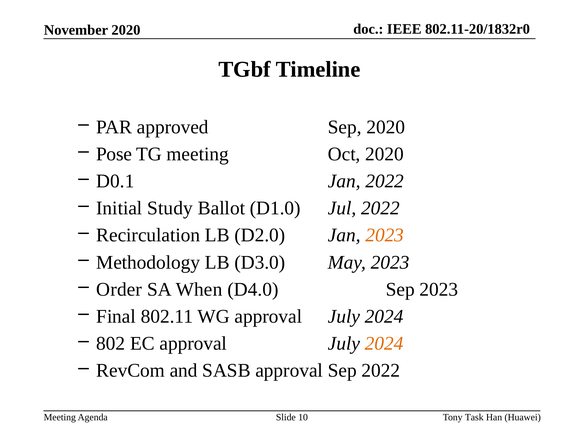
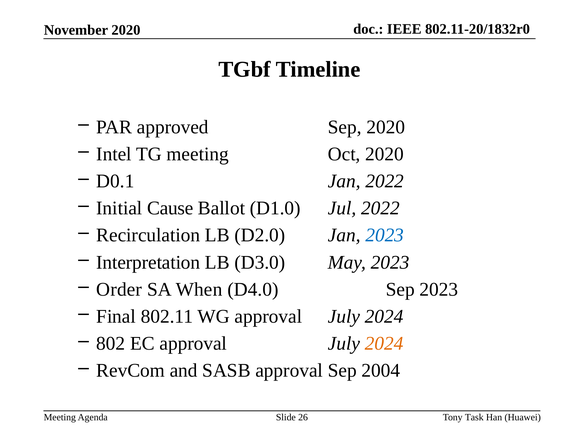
Pose: Pose -> Intel
Study: Study -> Cause
2023 at (385, 235) colour: orange -> blue
Methodology: Methodology -> Interpretation
Sep 2022: 2022 -> 2004
10: 10 -> 26
